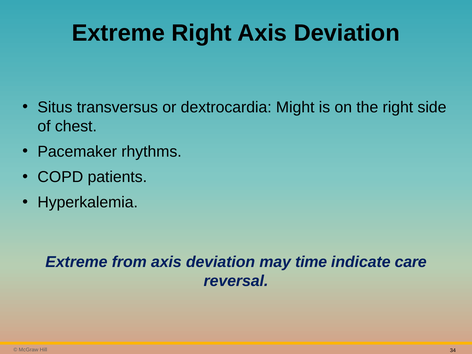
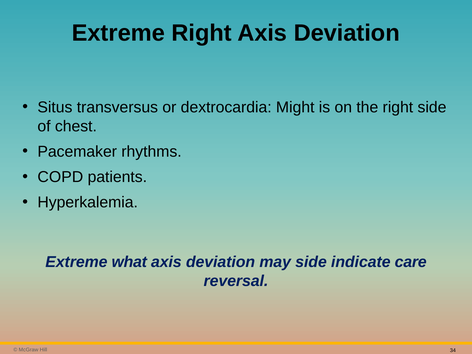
from: from -> what
may time: time -> side
